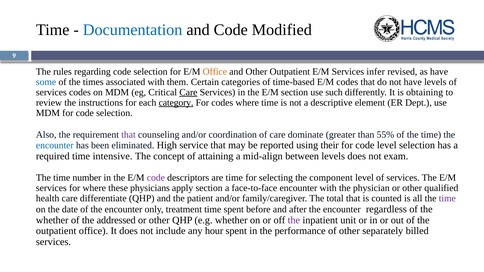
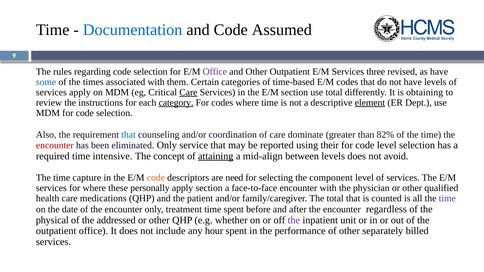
Modified: Modified -> Assumed
Office at (215, 72) colour: orange -> purple
infer: infer -> three
services codes: codes -> apply
use such: such -> total
element underline: none -> present
that at (128, 135) colour: purple -> blue
55%: 55% -> 82%
encounter at (55, 145) colour: blue -> red
eliminated High: High -> Only
attaining underline: none -> present
exam: exam -> avoid
number: number -> capture
code at (156, 178) colour: purple -> orange
are time: time -> need
physicians: physicians -> personally
differentiate: differentiate -> medications
whether at (52, 220): whether -> physical
